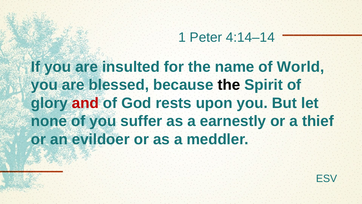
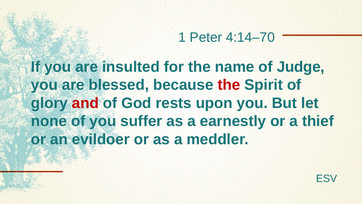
4:14–14: 4:14–14 -> 4:14–70
World: World -> Judge
the at (229, 85) colour: black -> red
